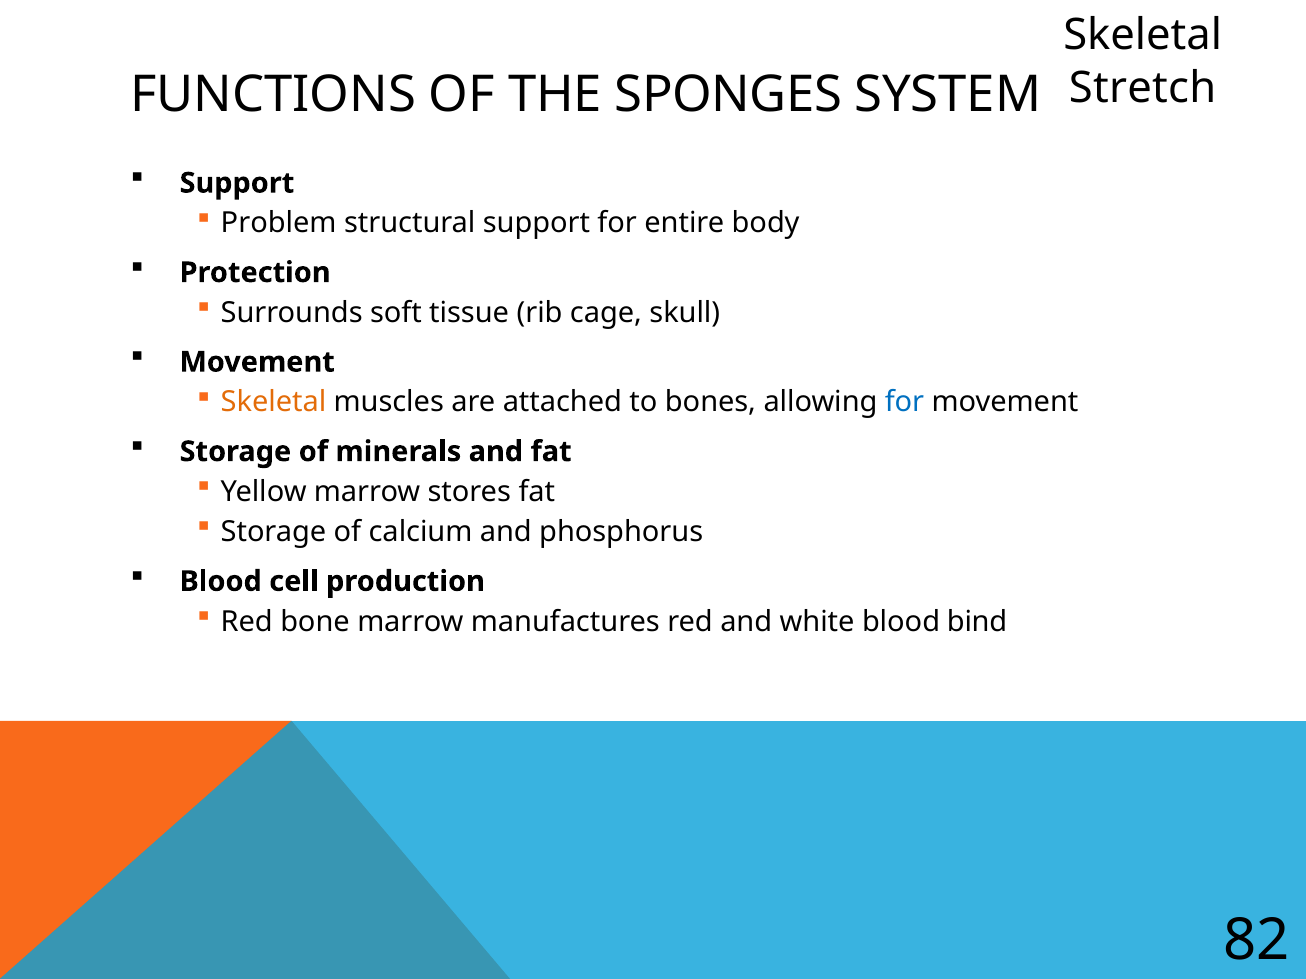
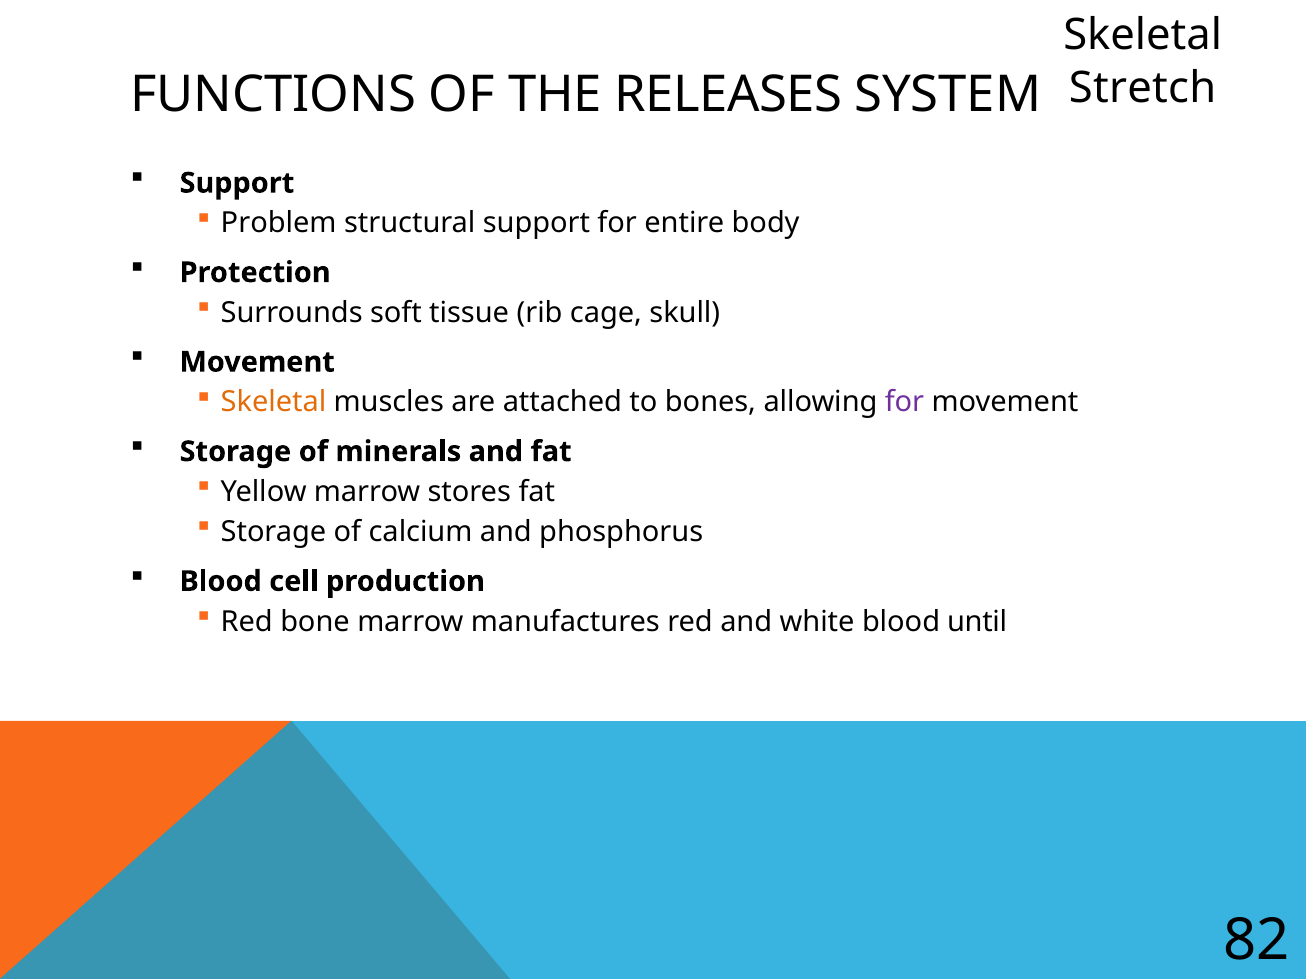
SPONGES: SPONGES -> RELEASES
for at (905, 403) colour: blue -> purple
bind: bind -> until
